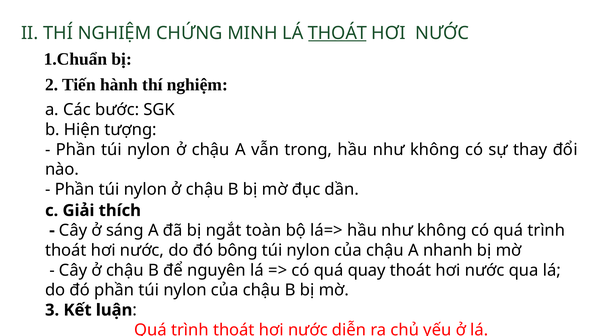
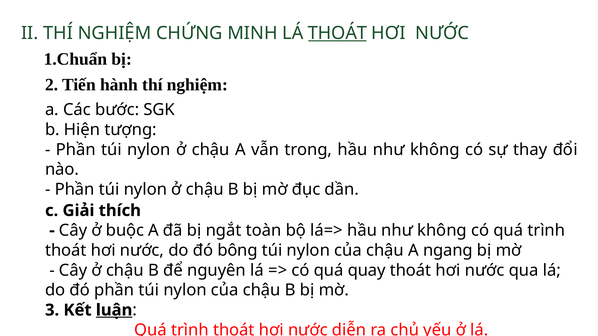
sáng: sáng -> buộc
nhanh: nhanh -> ngang
luận underline: none -> present
